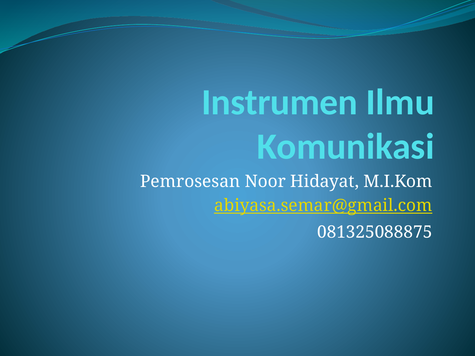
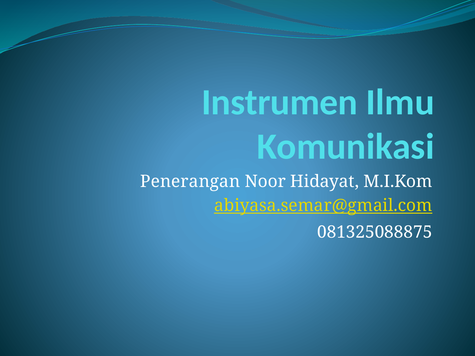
Pemrosesan: Pemrosesan -> Penerangan
